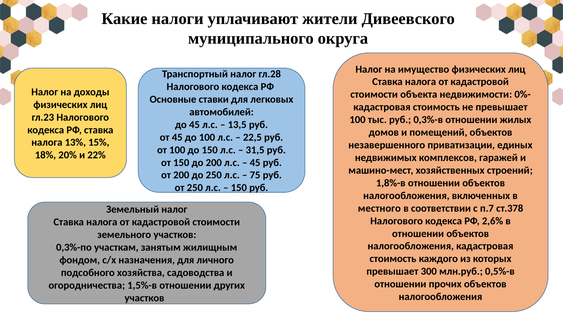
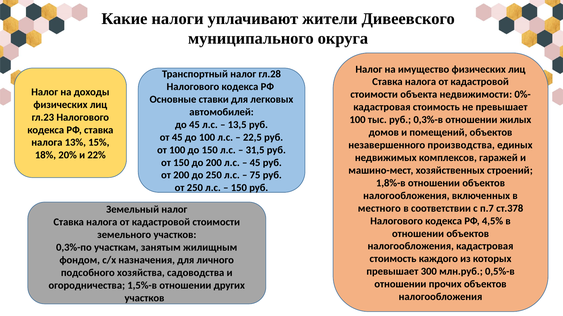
приватизации: приватизации -> производства
2,6%: 2,6% -> 4,5%
